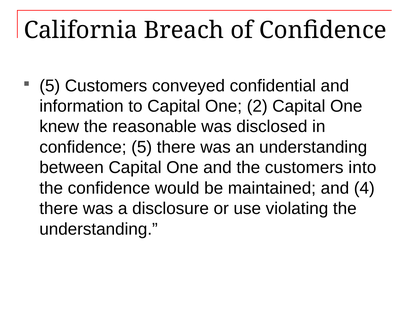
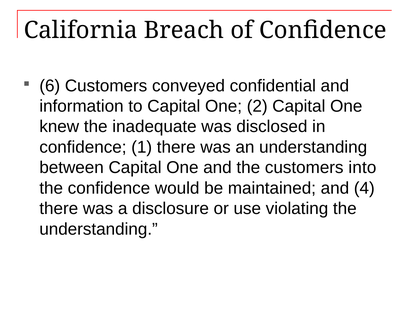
5 at (50, 86): 5 -> 6
reasonable: reasonable -> inadequate
confidence 5: 5 -> 1
